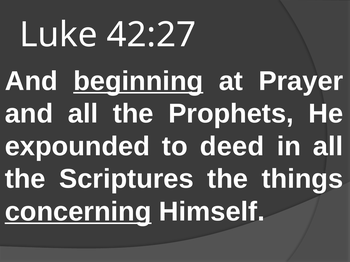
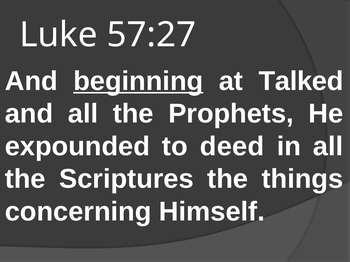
42:27: 42:27 -> 57:27
Prayer: Prayer -> Talked
concerning underline: present -> none
